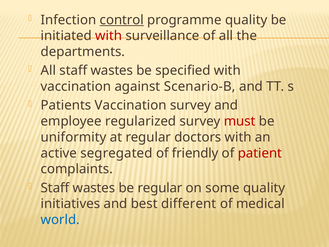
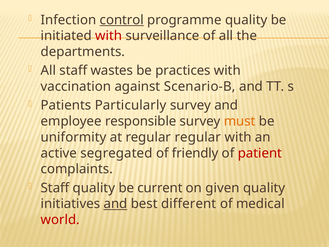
specified: specified -> practices
Patients Vaccination: Vaccination -> Particularly
regularized: regularized -> responsible
must colour: red -> orange
regular doctors: doctors -> regular
wastes at (94, 188): wastes -> quality
be regular: regular -> current
some: some -> given
and at (115, 204) underline: none -> present
world colour: blue -> red
